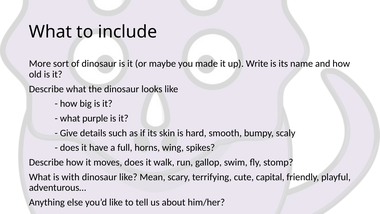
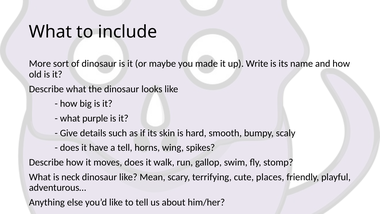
a full: full -> tell
with: with -> neck
capital: capital -> places
